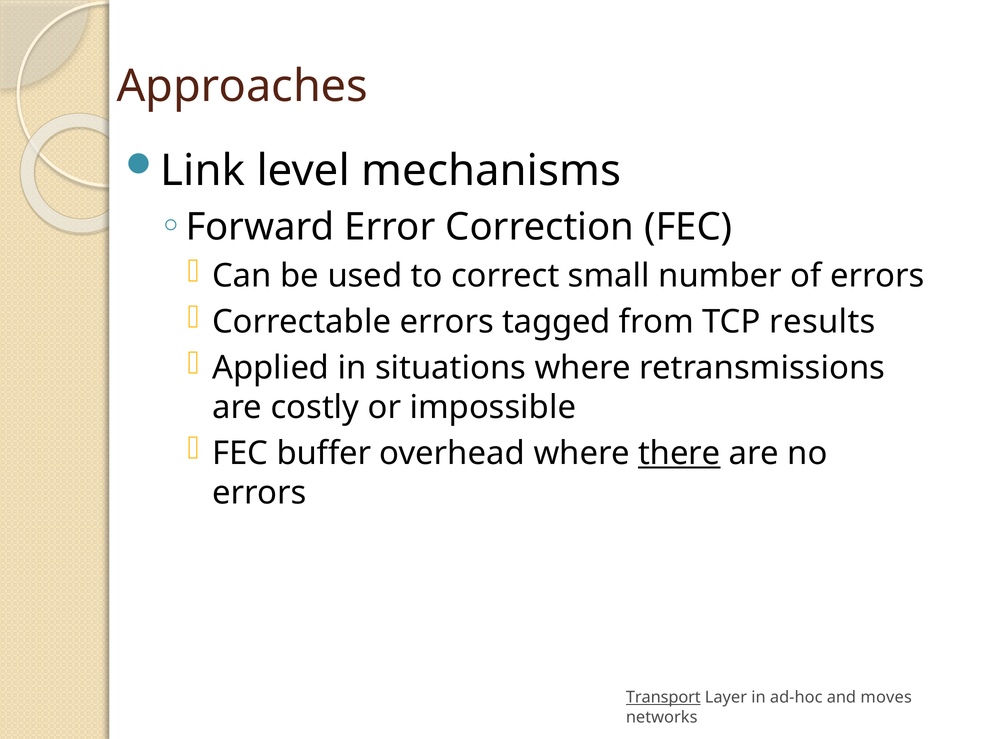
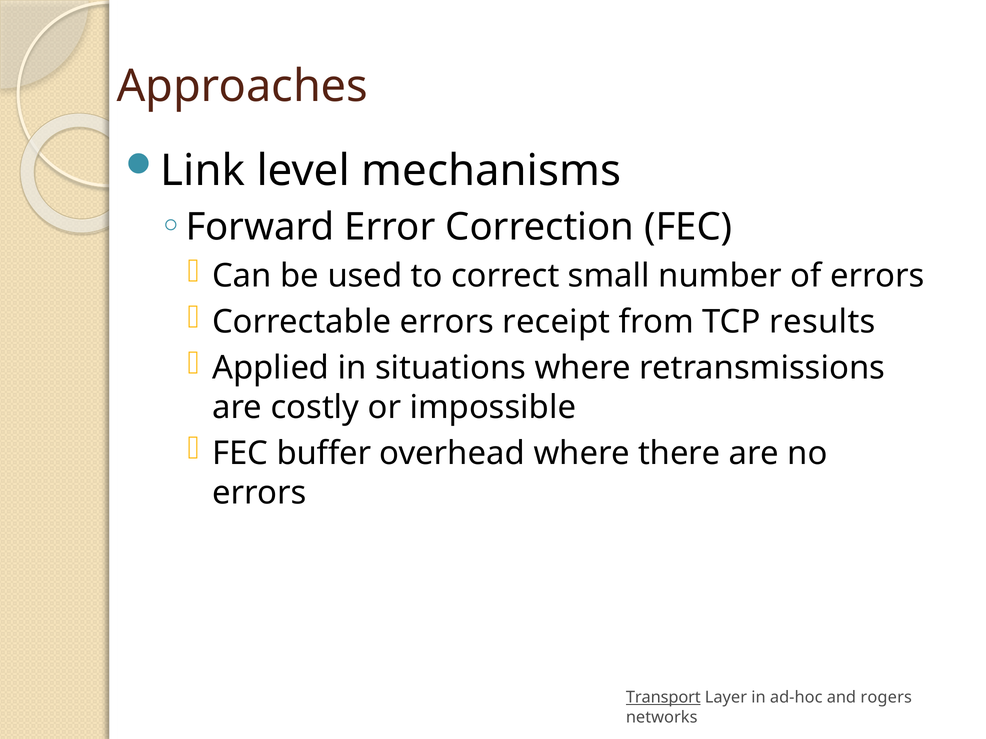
tagged: tagged -> receipt
there underline: present -> none
moves: moves -> rogers
